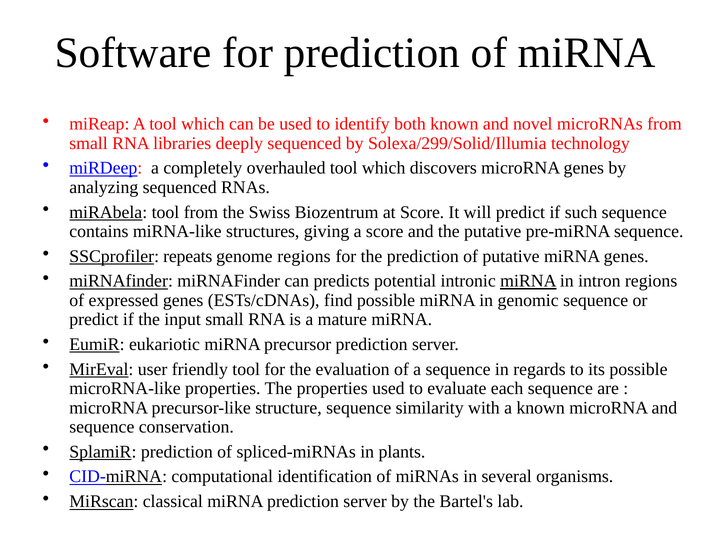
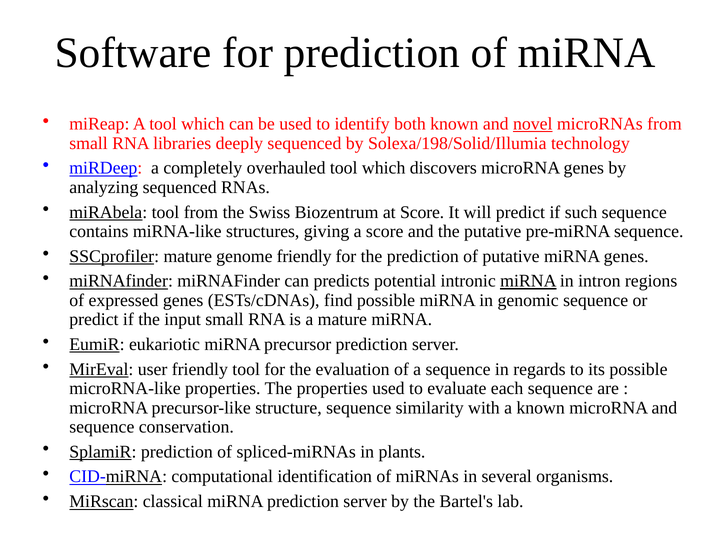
novel underline: none -> present
Solexa/299/Solid/Illumia: Solexa/299/Solid/Illumia -> Solexa/198/Solid/Illumia
SSCprofiler repeats: repeats -> mature
genome regions: regions -> friendly
